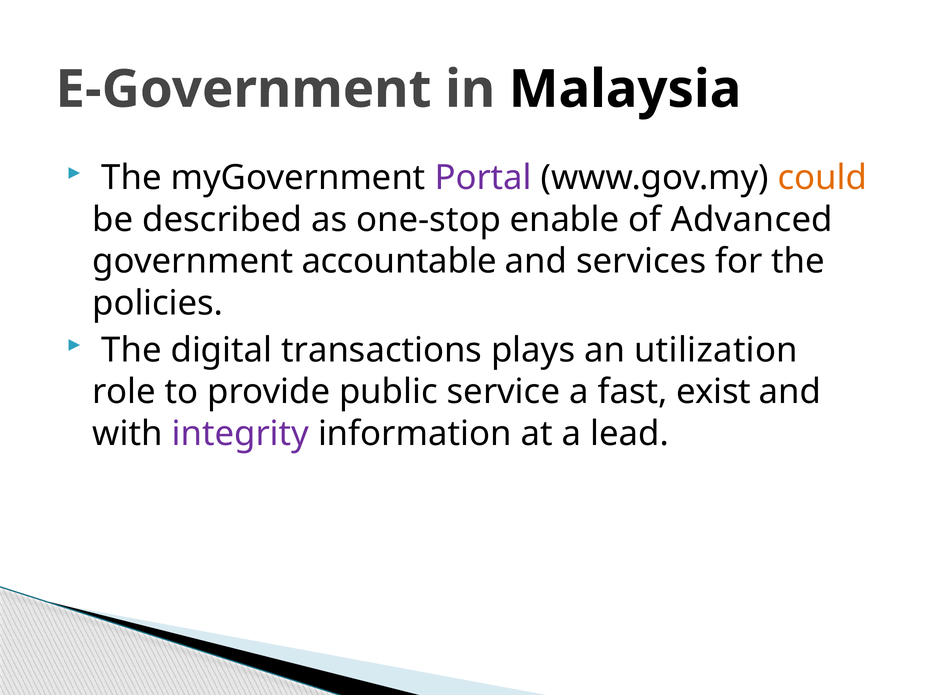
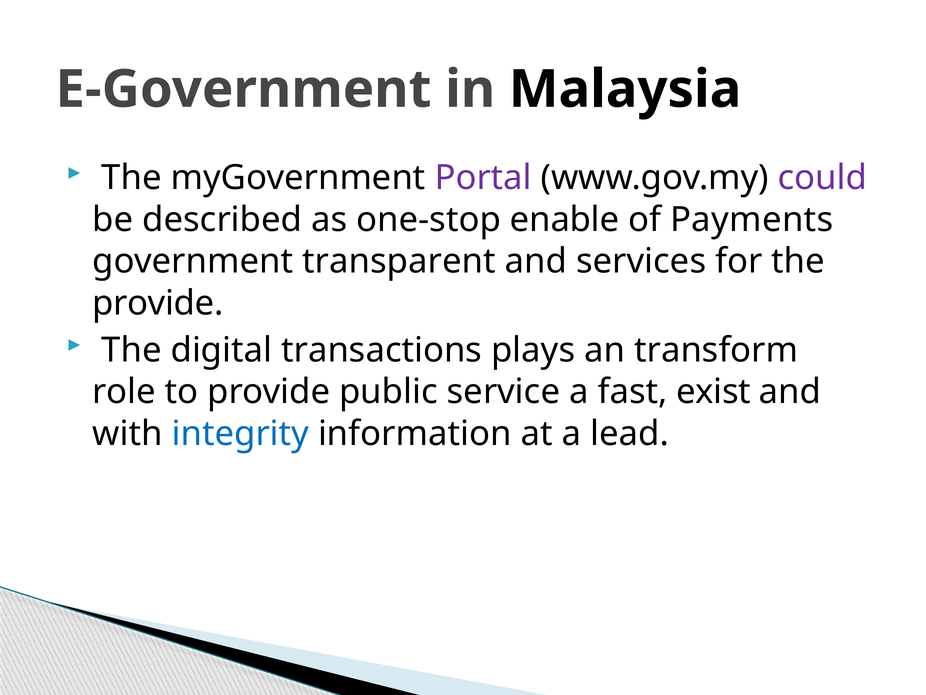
could colour: orange -> purple
Advanced: Advanced -> Payments
accountable: accountable -> transparent
policies at (158, 303): policies -> provide
utilization: utilization -> transform
integrity colour: purple -> blue
